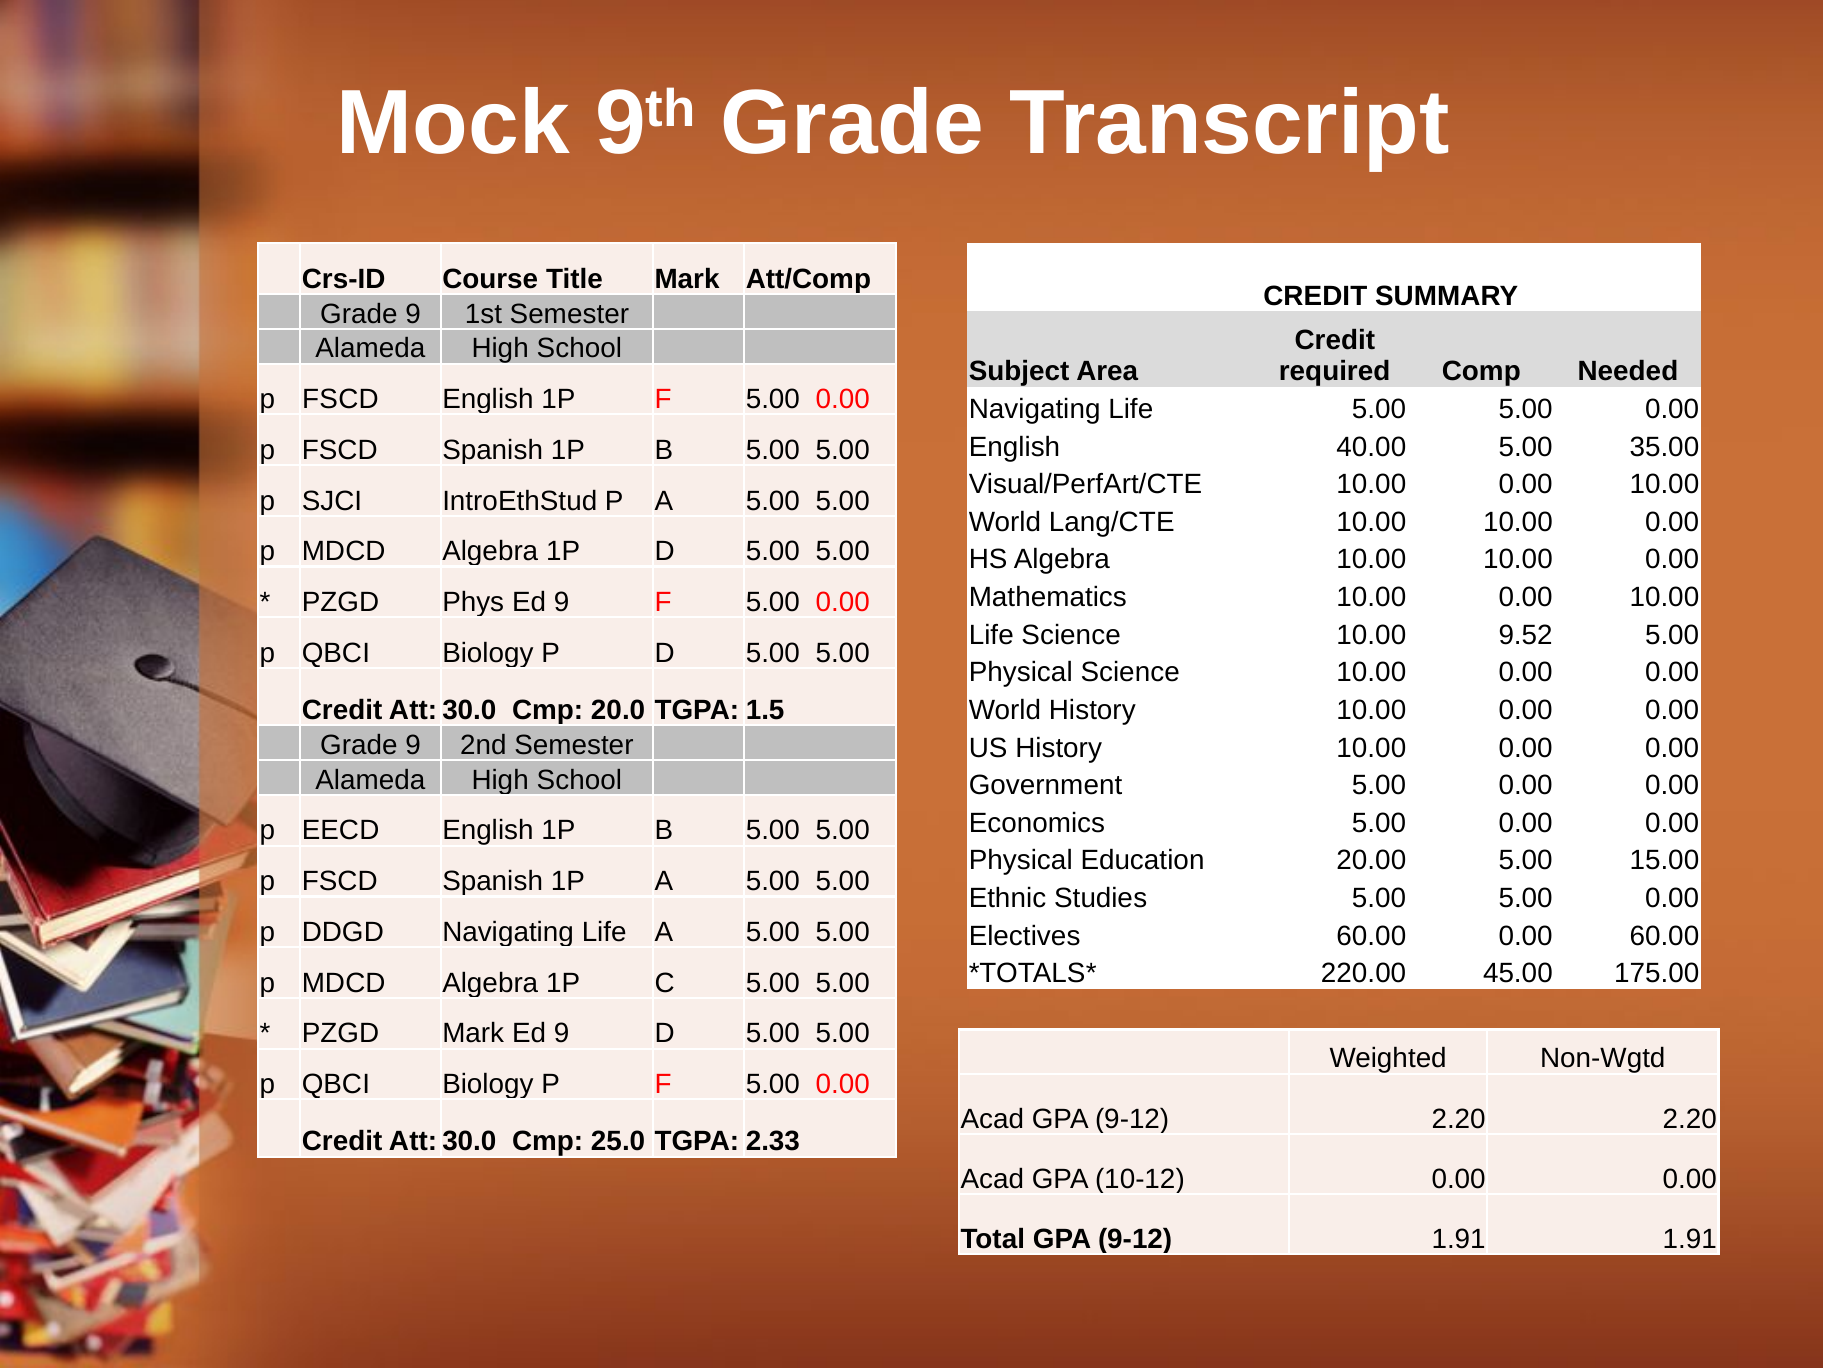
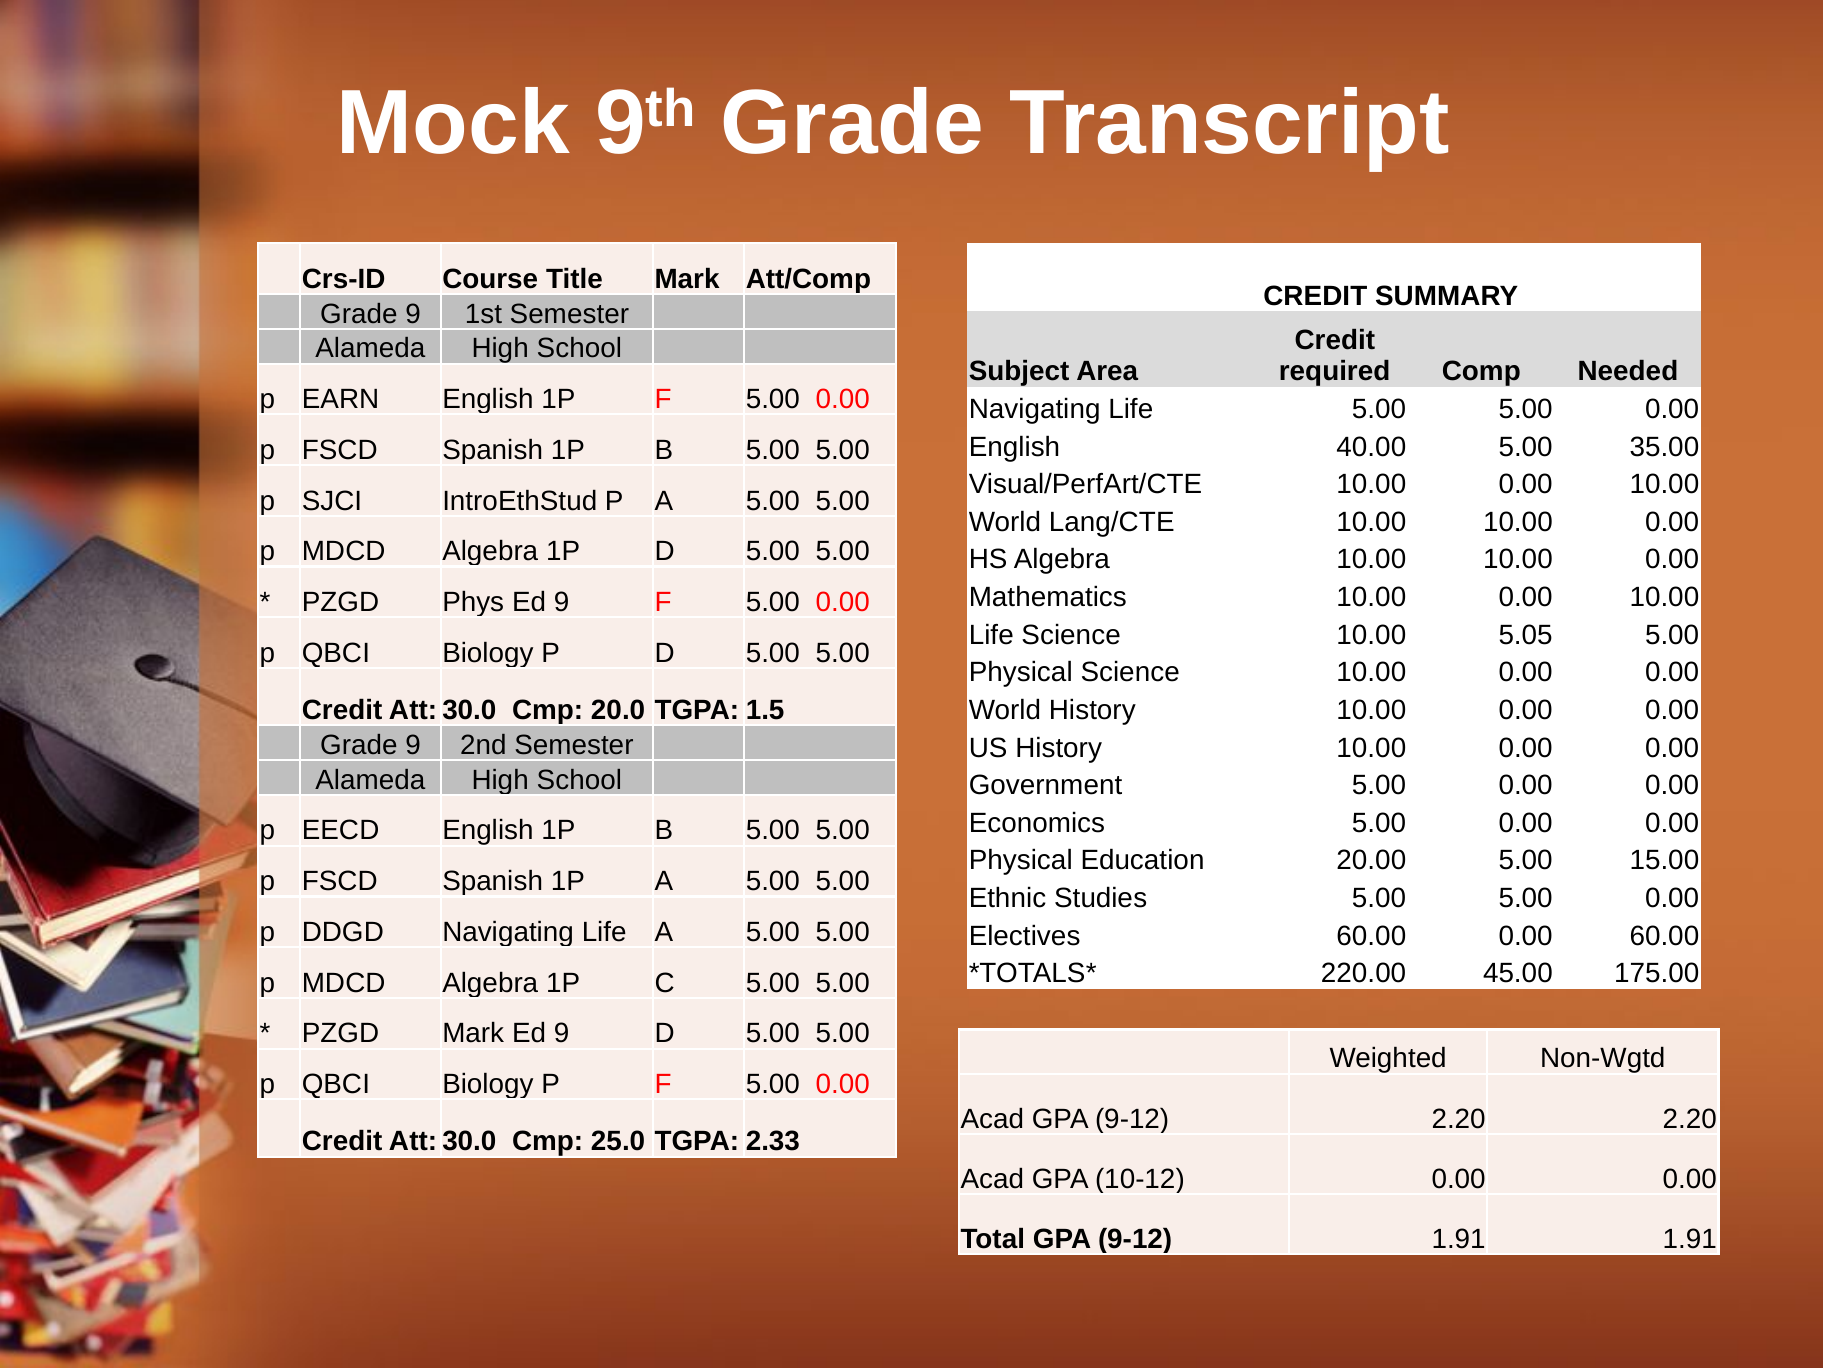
FSCD at (340, 399): FSCD -> EARN
9.52: 9.52 -> 5.05
